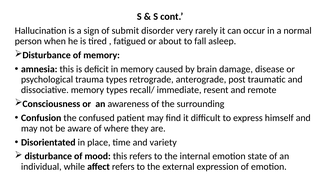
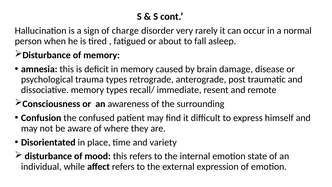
submit: submit -> charge
